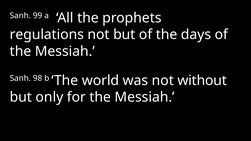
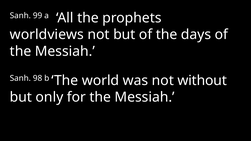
regulations: regulations -> worldviews
